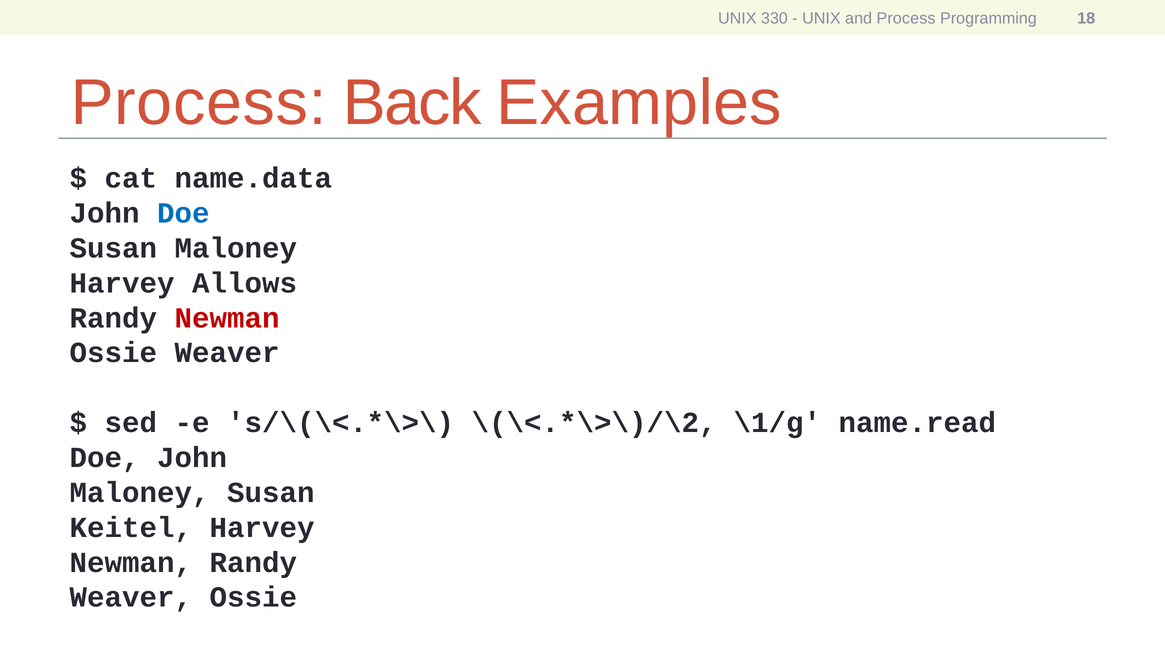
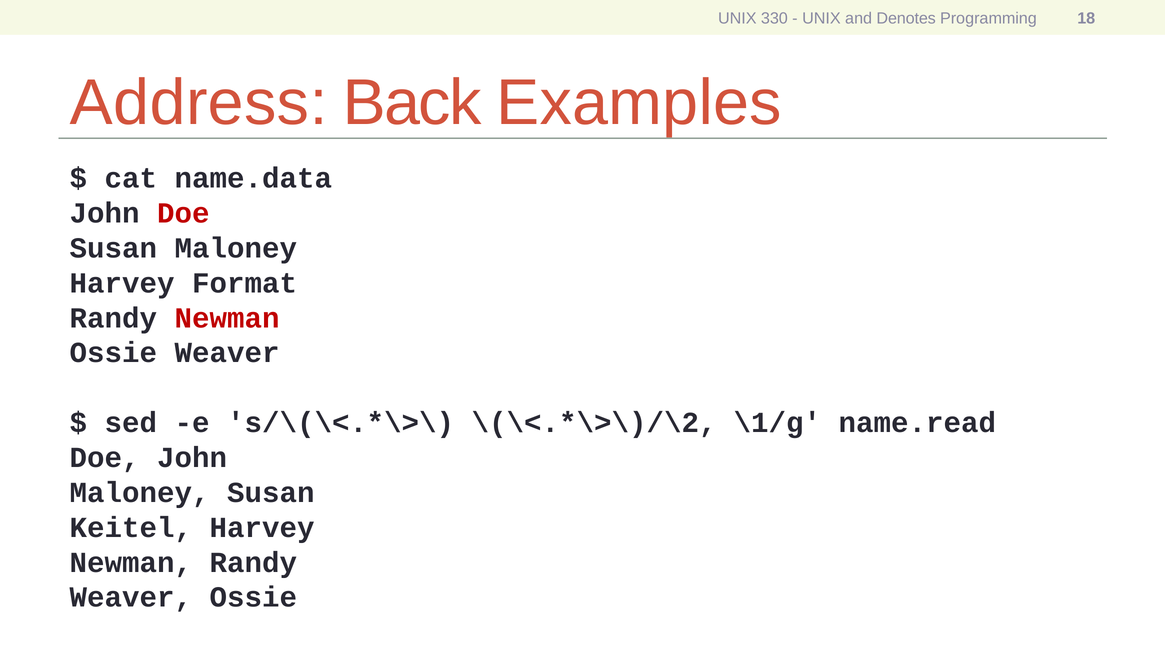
and Process: Process -> Denotes
Process at (199, 103): Process -> Address
Doe at (183, 213) colour: blue -> red
Allows: Allows -> Format
